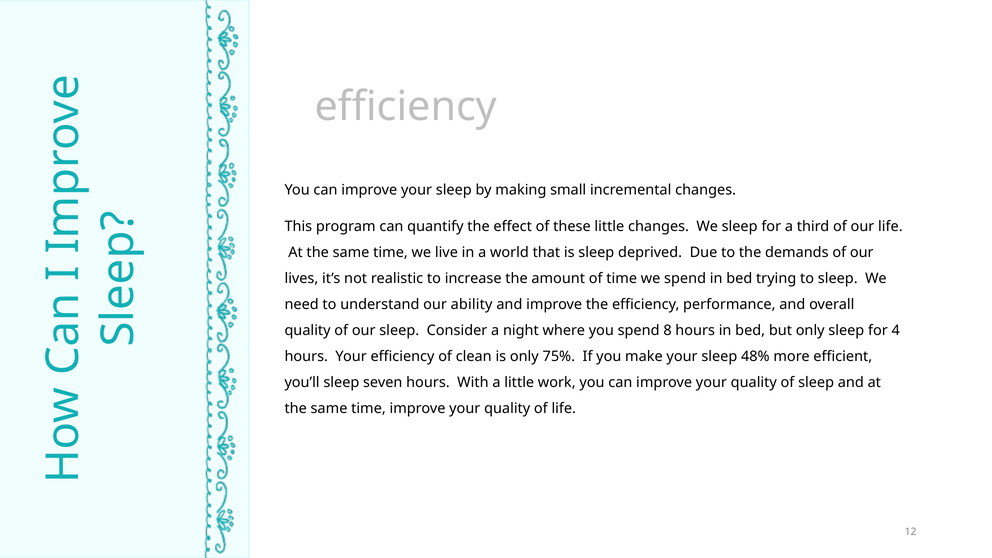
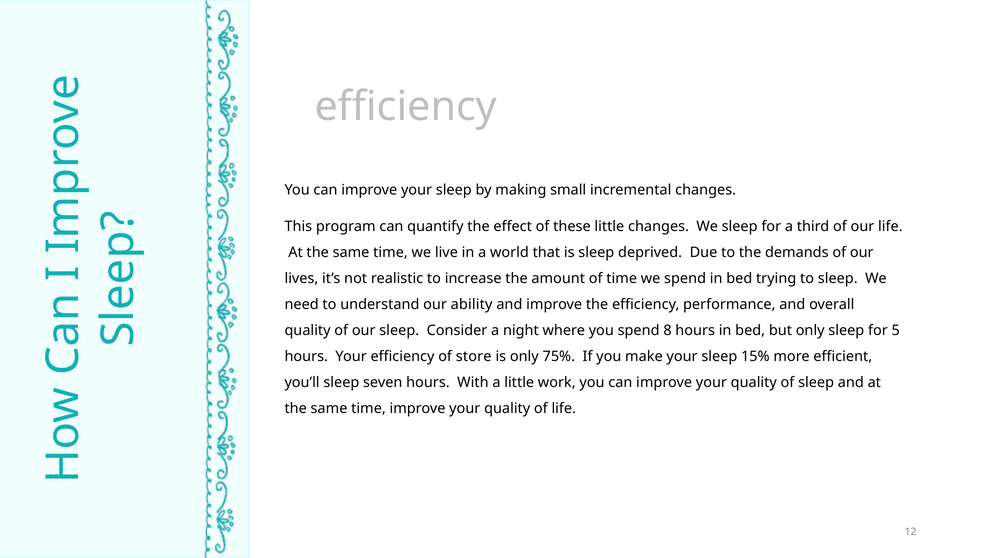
4: 4 -> 5
clean: clean -> store
48%: 48% -> 15%
